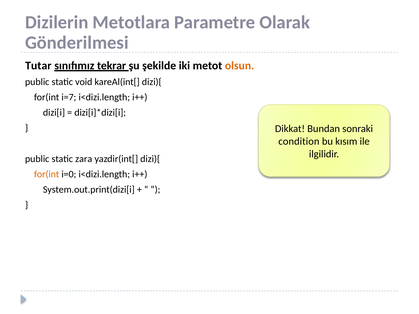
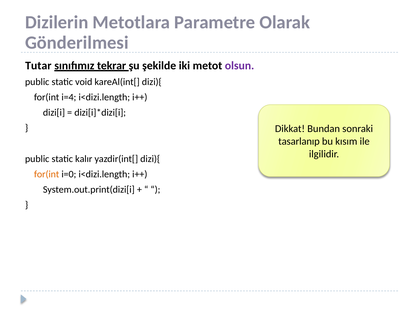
olsun colour: orange -> purple
i=7: i=7 -> i=4
condition: condition -> tasarlanıp
zara: zara -> kalır
